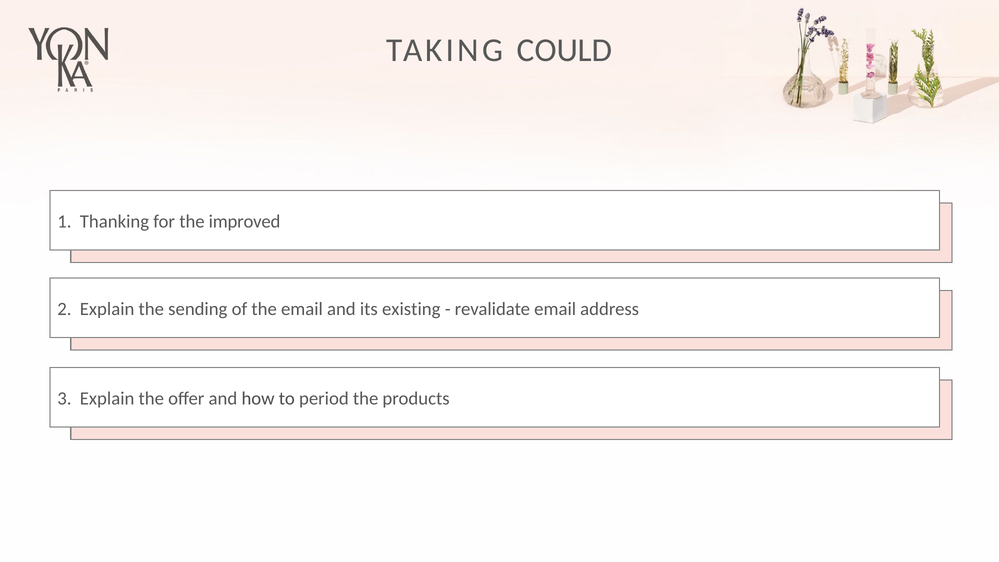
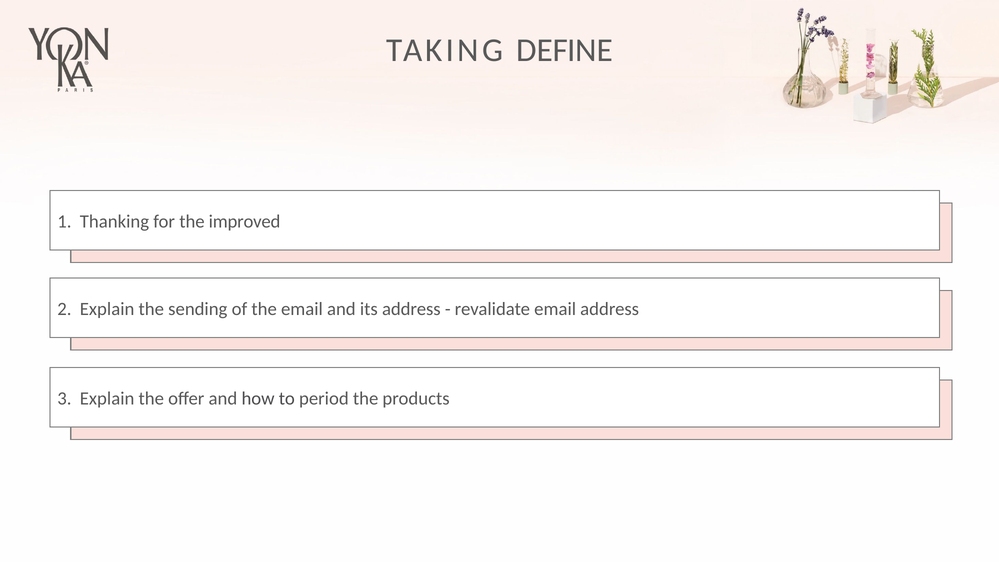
COULD: COULD -> DEFINE
its existing: existing -> address
